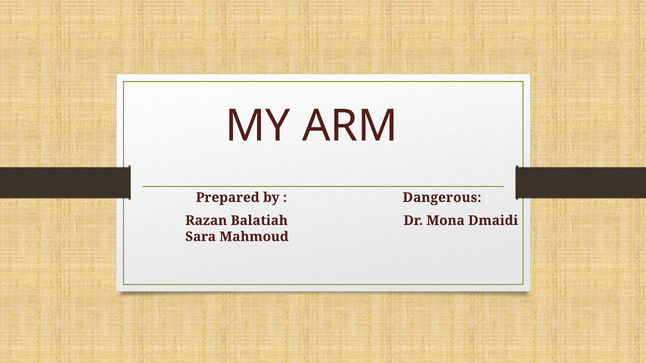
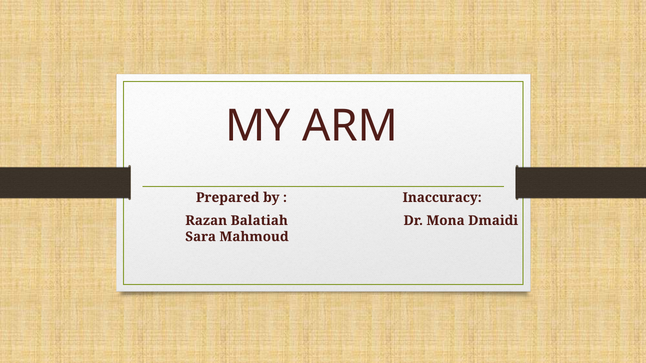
Dangerous: Dangerous -> Inaccuracy
